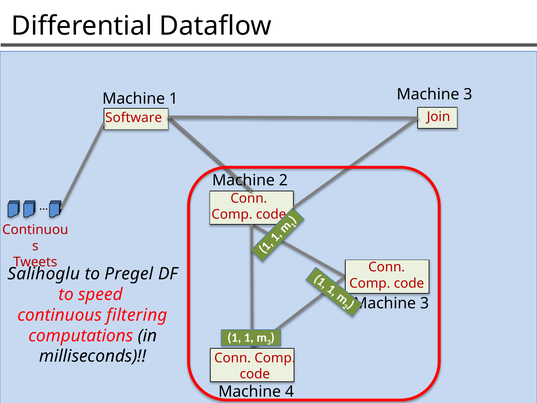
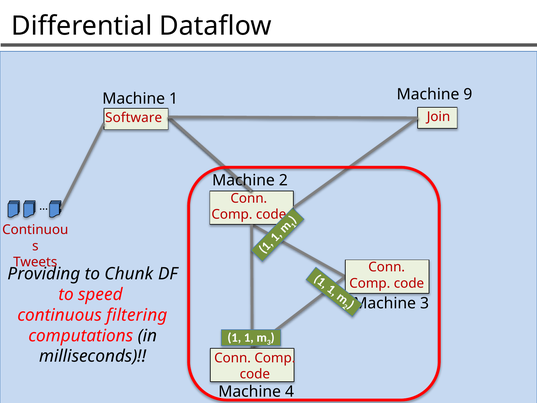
3 at (468, 94): 3 -> 9
Salihoglu: Salihoglu -> Providing
Pregel: Pregel -> Chunk
